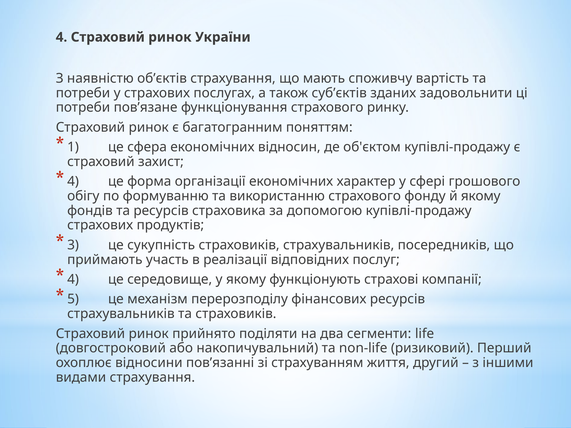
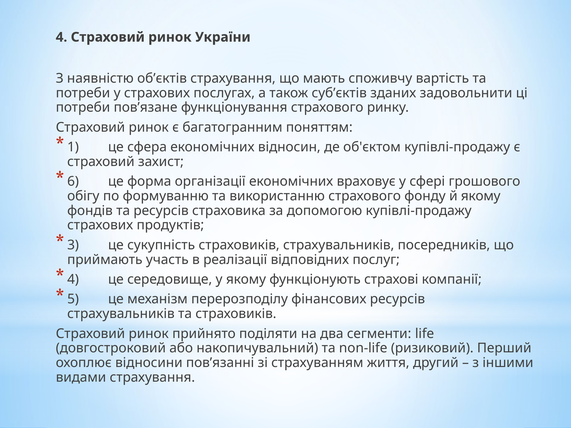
4 at (73, 182): 4 -> 6
характер: характер -> враховує
